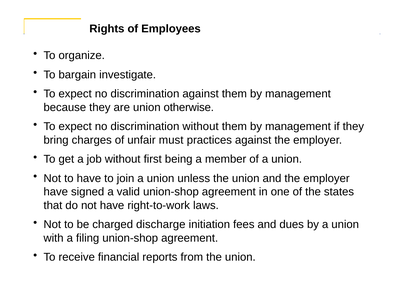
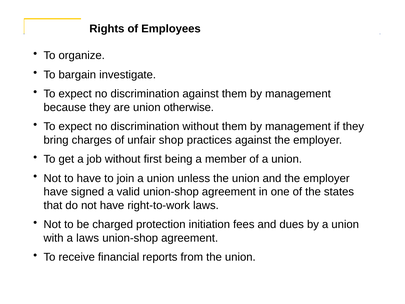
must: must -> shop
discharge: discharge -> protection
a filing: filing -> laws
